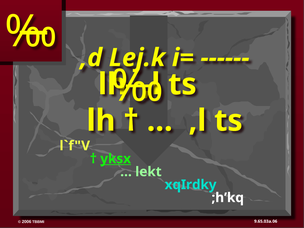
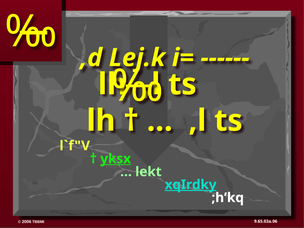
xqIrdky underline: none -> present
